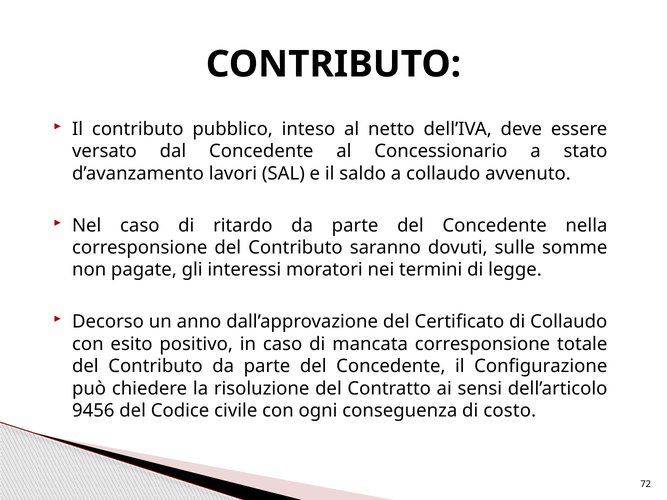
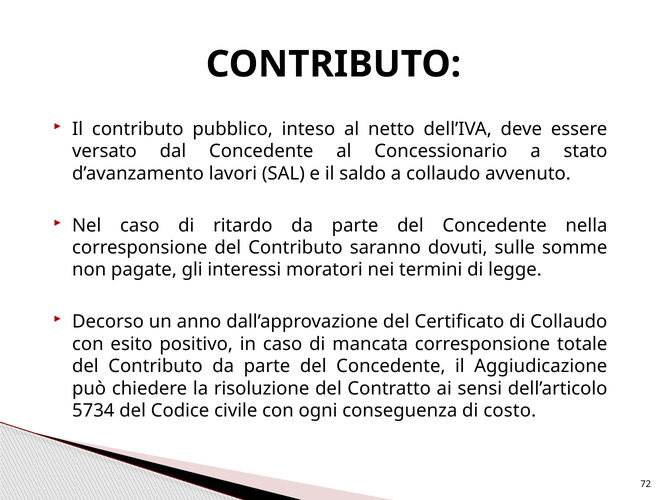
Configurazione: Configurazione -> Aggiudicazione
9456: 9456 -> 5734
